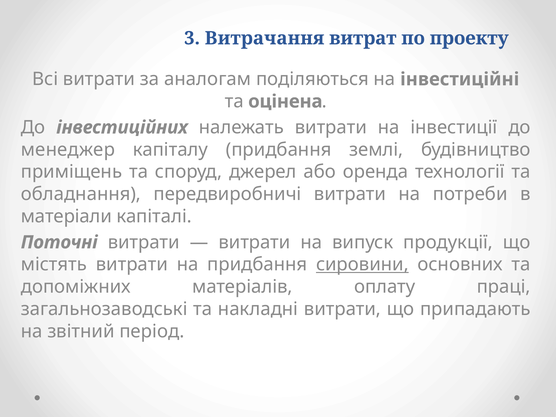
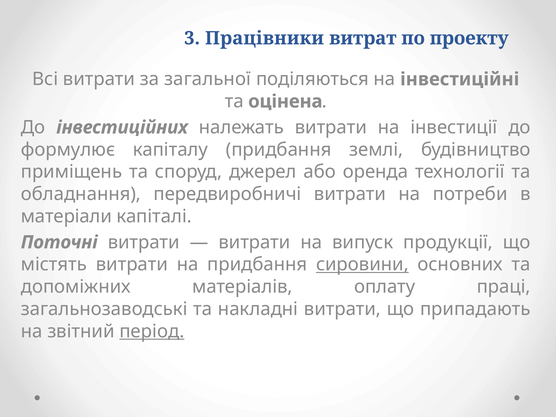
Витрачання: Витрачання -> Працівники
аналогам: аналогам -> загальної
менеджер: менеджер -> формулює
період underline: none -> present
